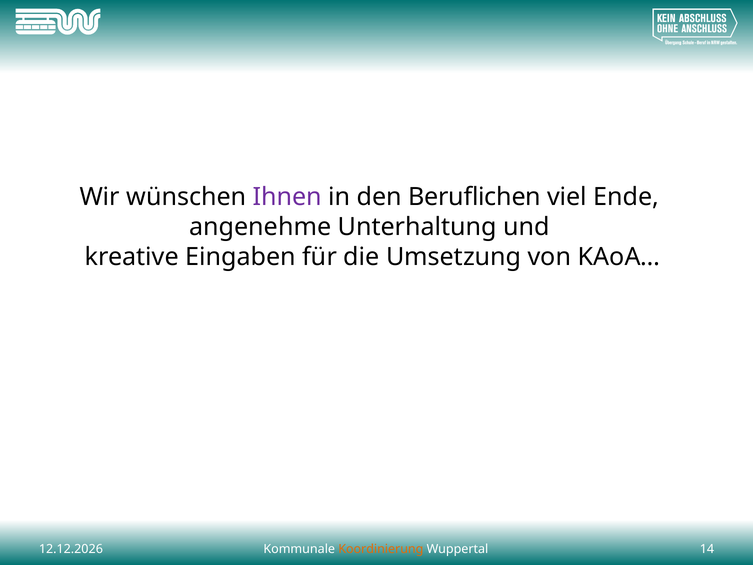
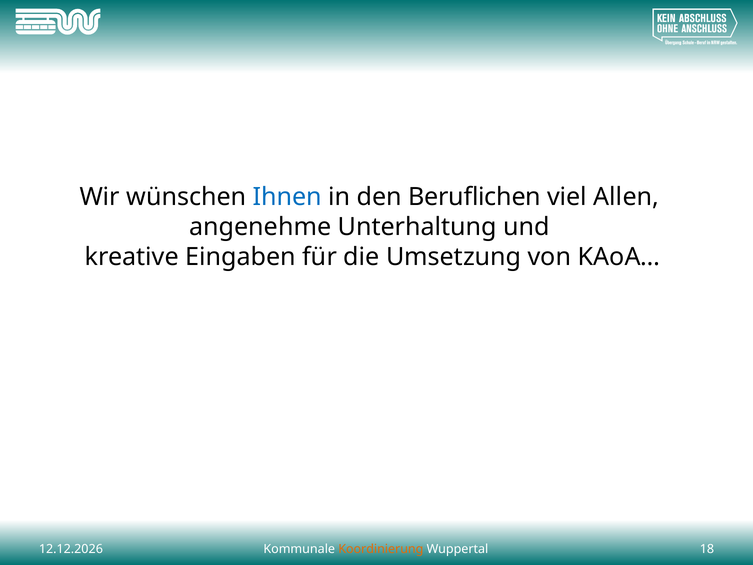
Ihnen colour: purple -> blue
Ende: Ende -> Allen
14: 14 -> 18
